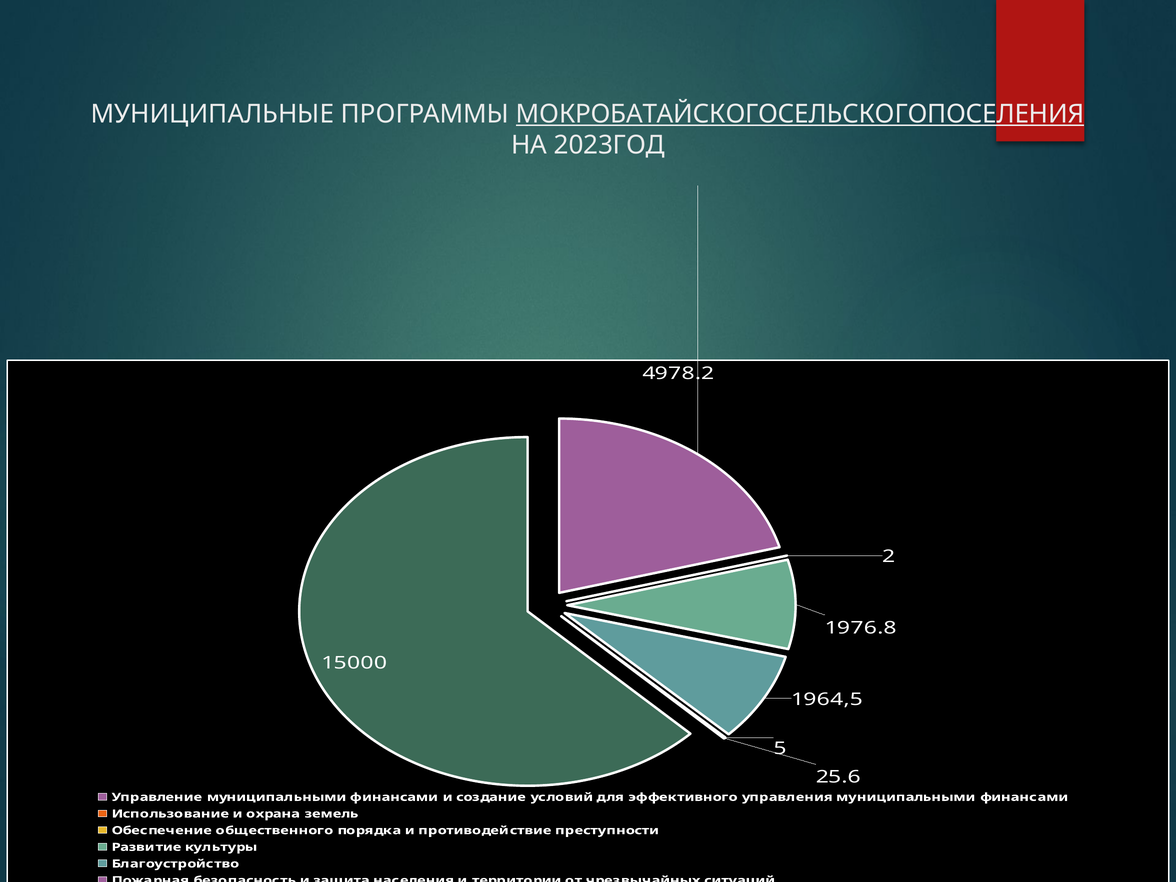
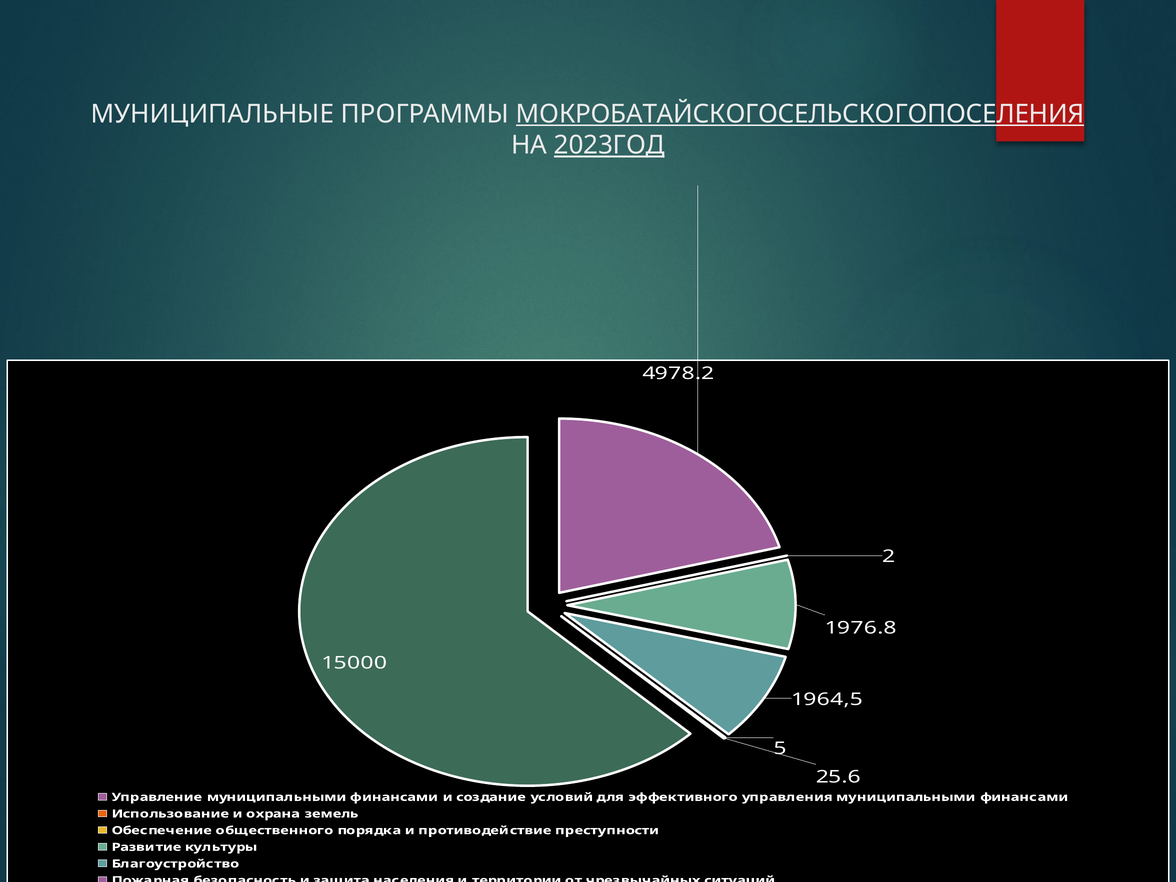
2023ГОД underline: none -> present
